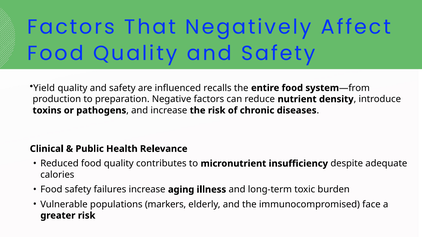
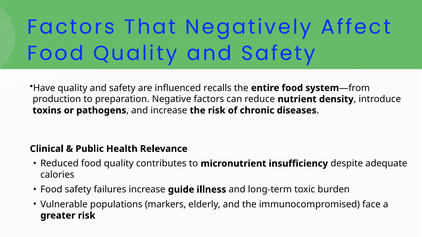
Yield: Yield -> Have
aging: aging -> guide
